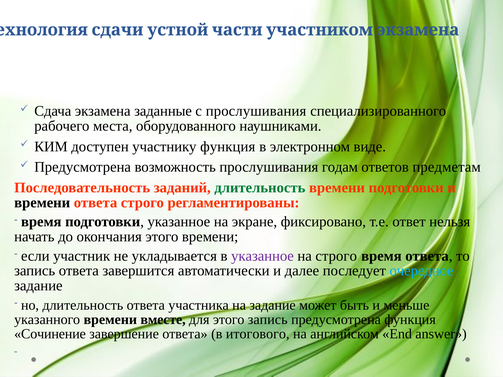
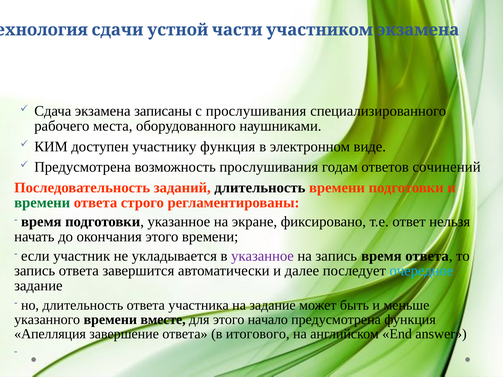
заданные: заданные -> записаны
предметам: предметам -> сочинений
длительность at (260, 188) colour: green -> black
времени at (42, 203) colour: black -> green
на строго: строго -> запись
этого запись: запись -> начало
Сочинение: Сочинение -> Апелляция
